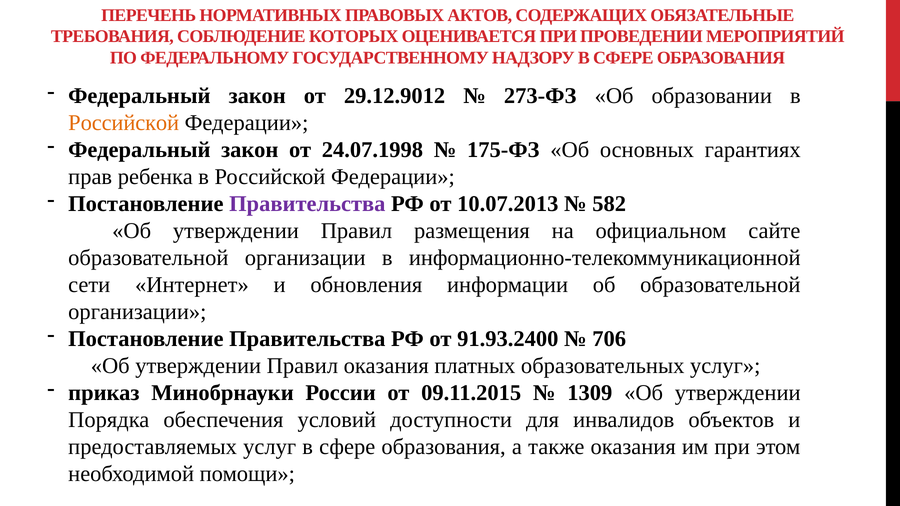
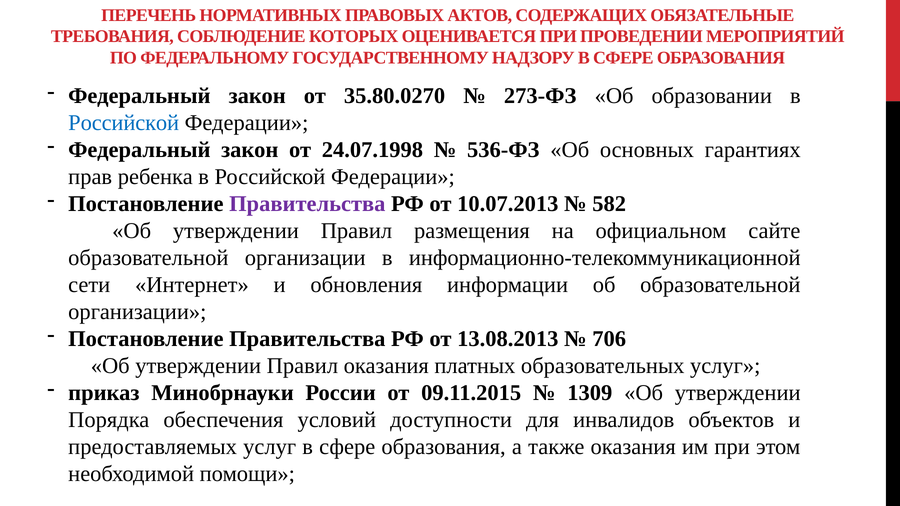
29.12.9012: 29.12.9012 -> 35.80.0270
Российской at (124, 123) colour: orange -> blue
175-ФЗ: 175-ФЗ -> 536-ФЗ
91.93.2400: 91.93.2400 -> 13.08.2013
